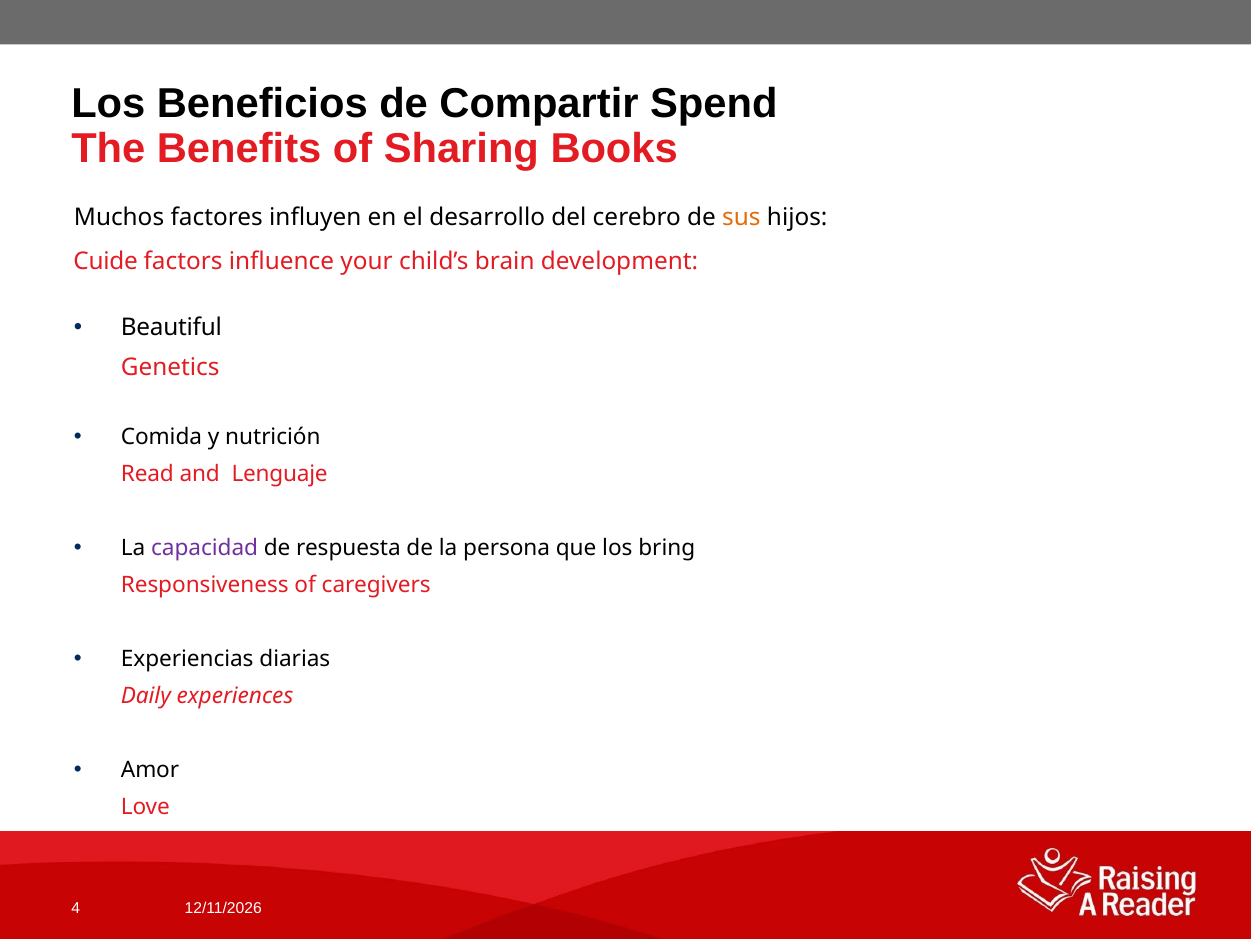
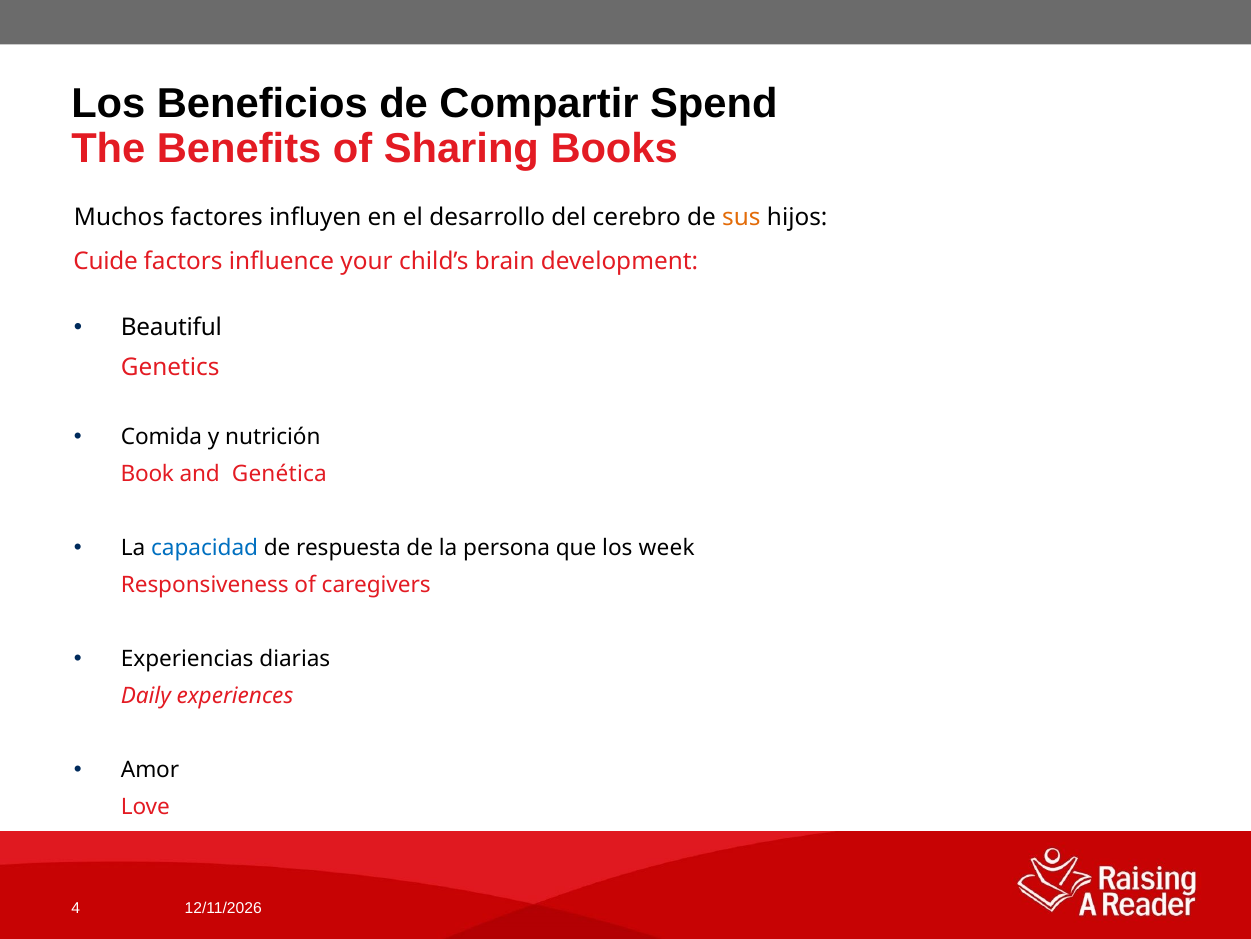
Read: Read -> Book
Lenguaje: Lenguaje -> Genética
capacidad colour: purple -> blue
bring: bring -> week
